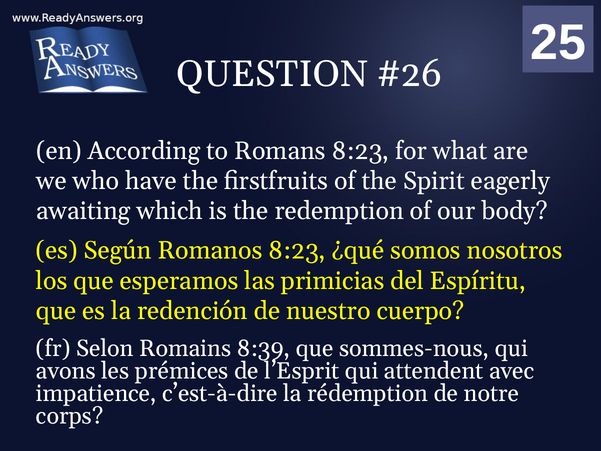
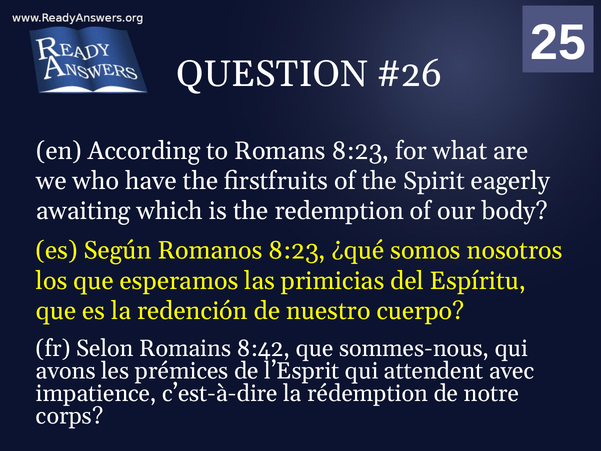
8:39: 8:39 -> 8:42
